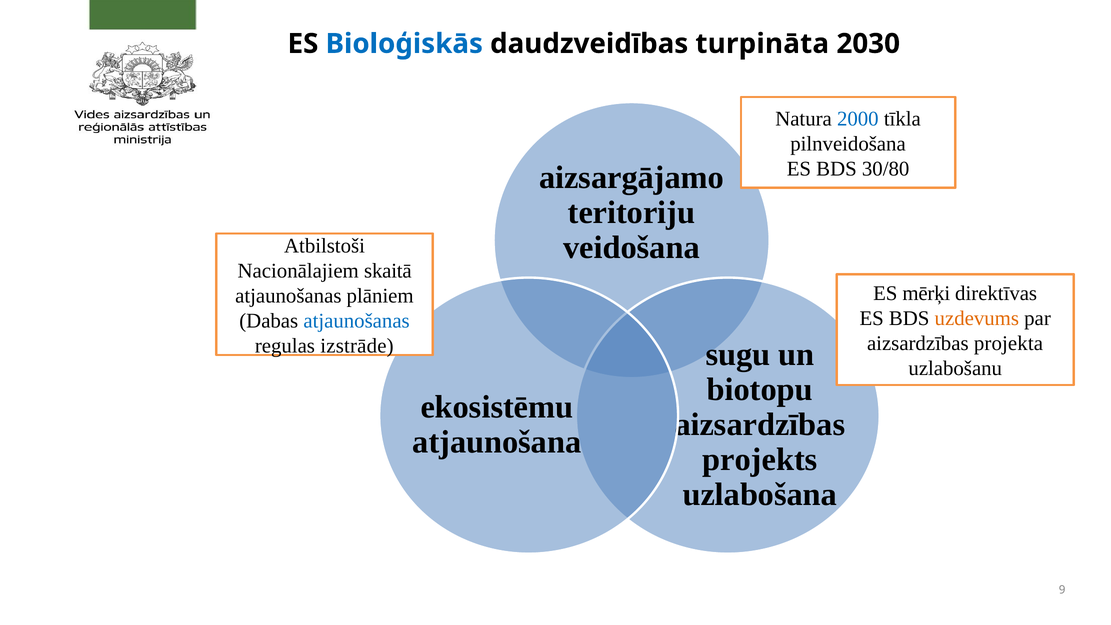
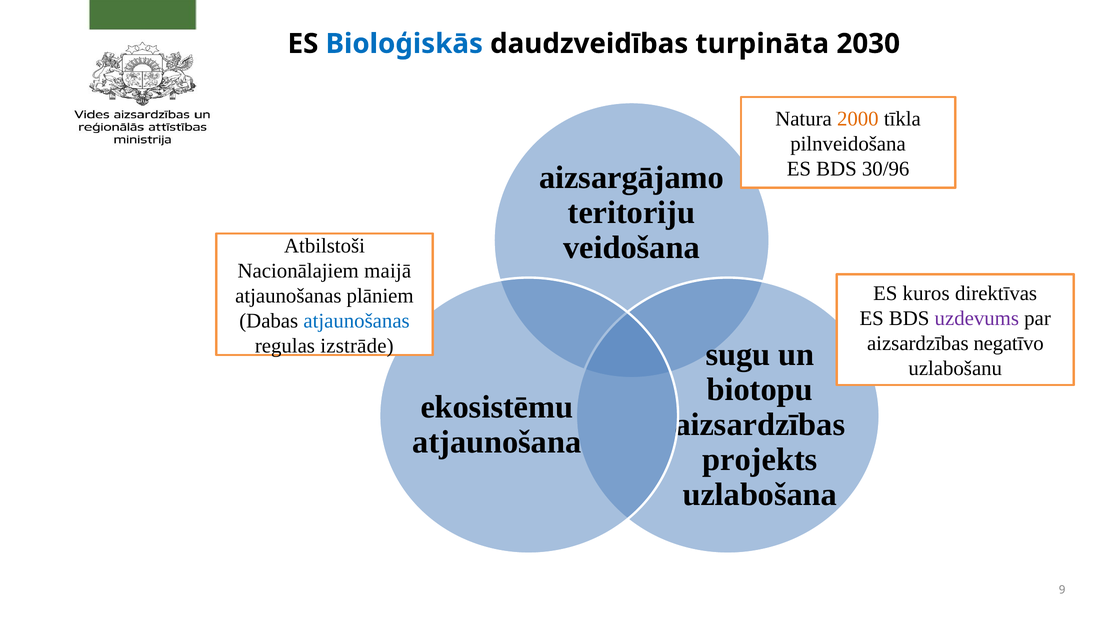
2000 colour: blue -> orange
30/80: 30/80 -> 30/96
skaitā: skaitā -> maijā
mērķi: mērķi -> kuros
uzdevums colour: orange -> purple
projekta: projekta -> negatīvo
